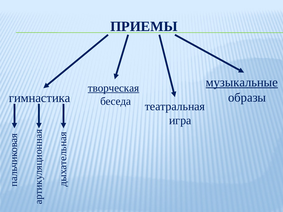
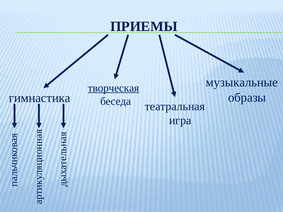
музыкальные underline: present -> none
